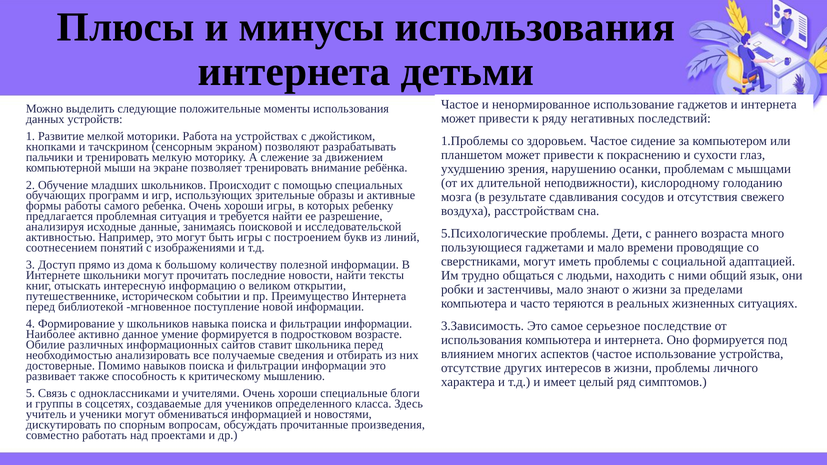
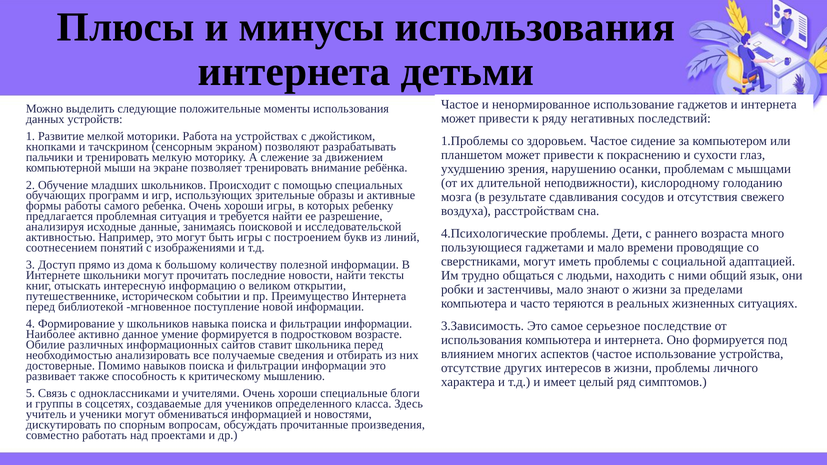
5.Психологические: 5.Психологические -> 4.Психологические
